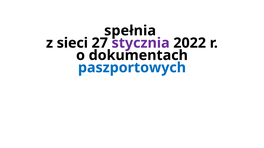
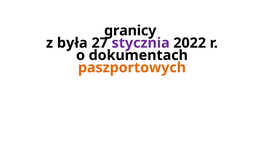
spełnia: spełnia -> granicy
sieci: sieci -> była
paszportowych colour: blue -> orange
